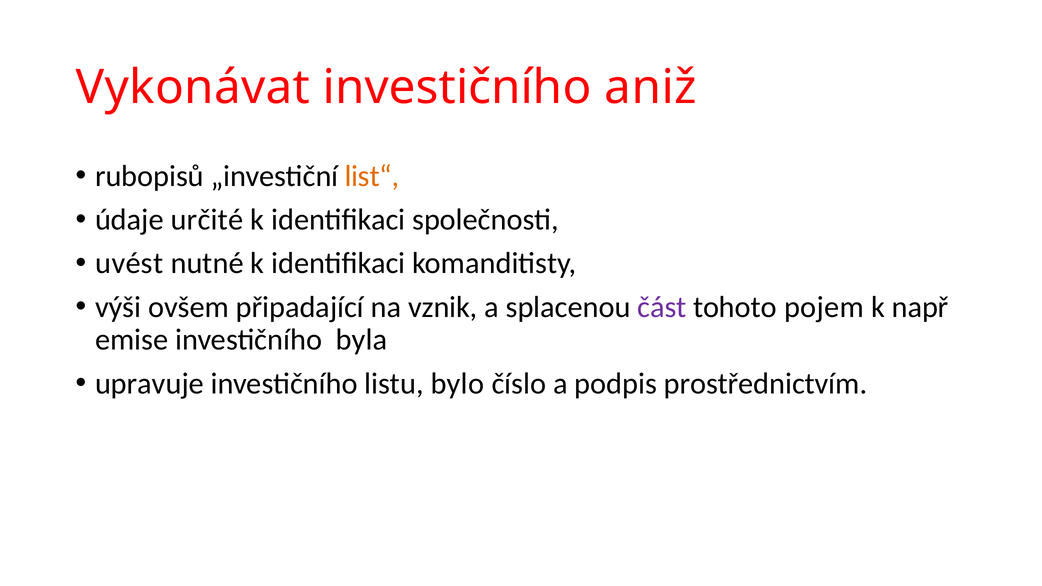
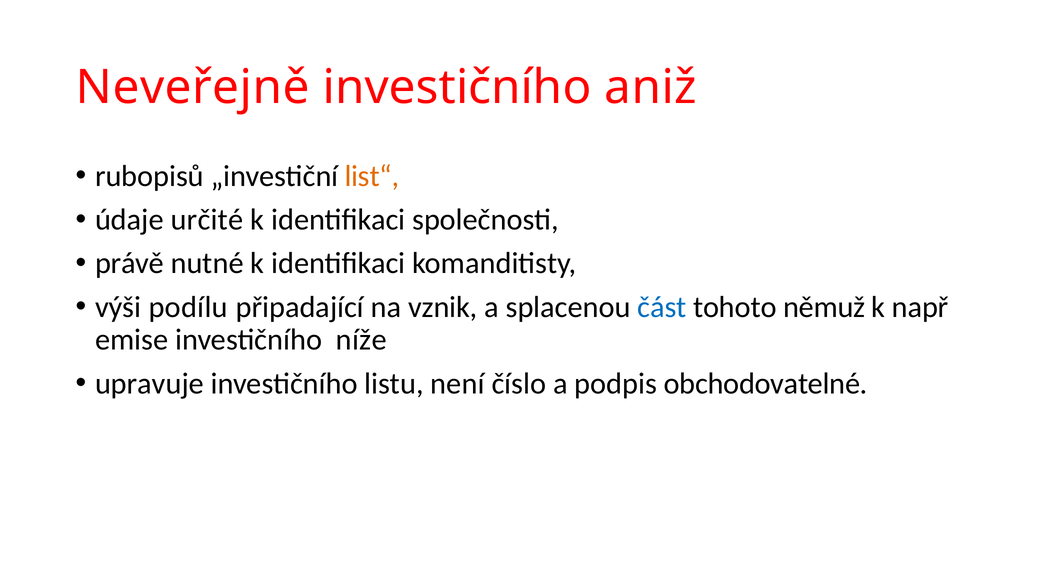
Vykonávat: Vykonávat -> Neveřejně
uvést: uvést -> právě
ovšem: ovšem -> podílu
část colour: purple -> blue
pojem: pojem -> němuž
byla: byla -> níže
bylo: bylo -> není
prostřednictvím: prostřednictvím -> obchodovatelné
